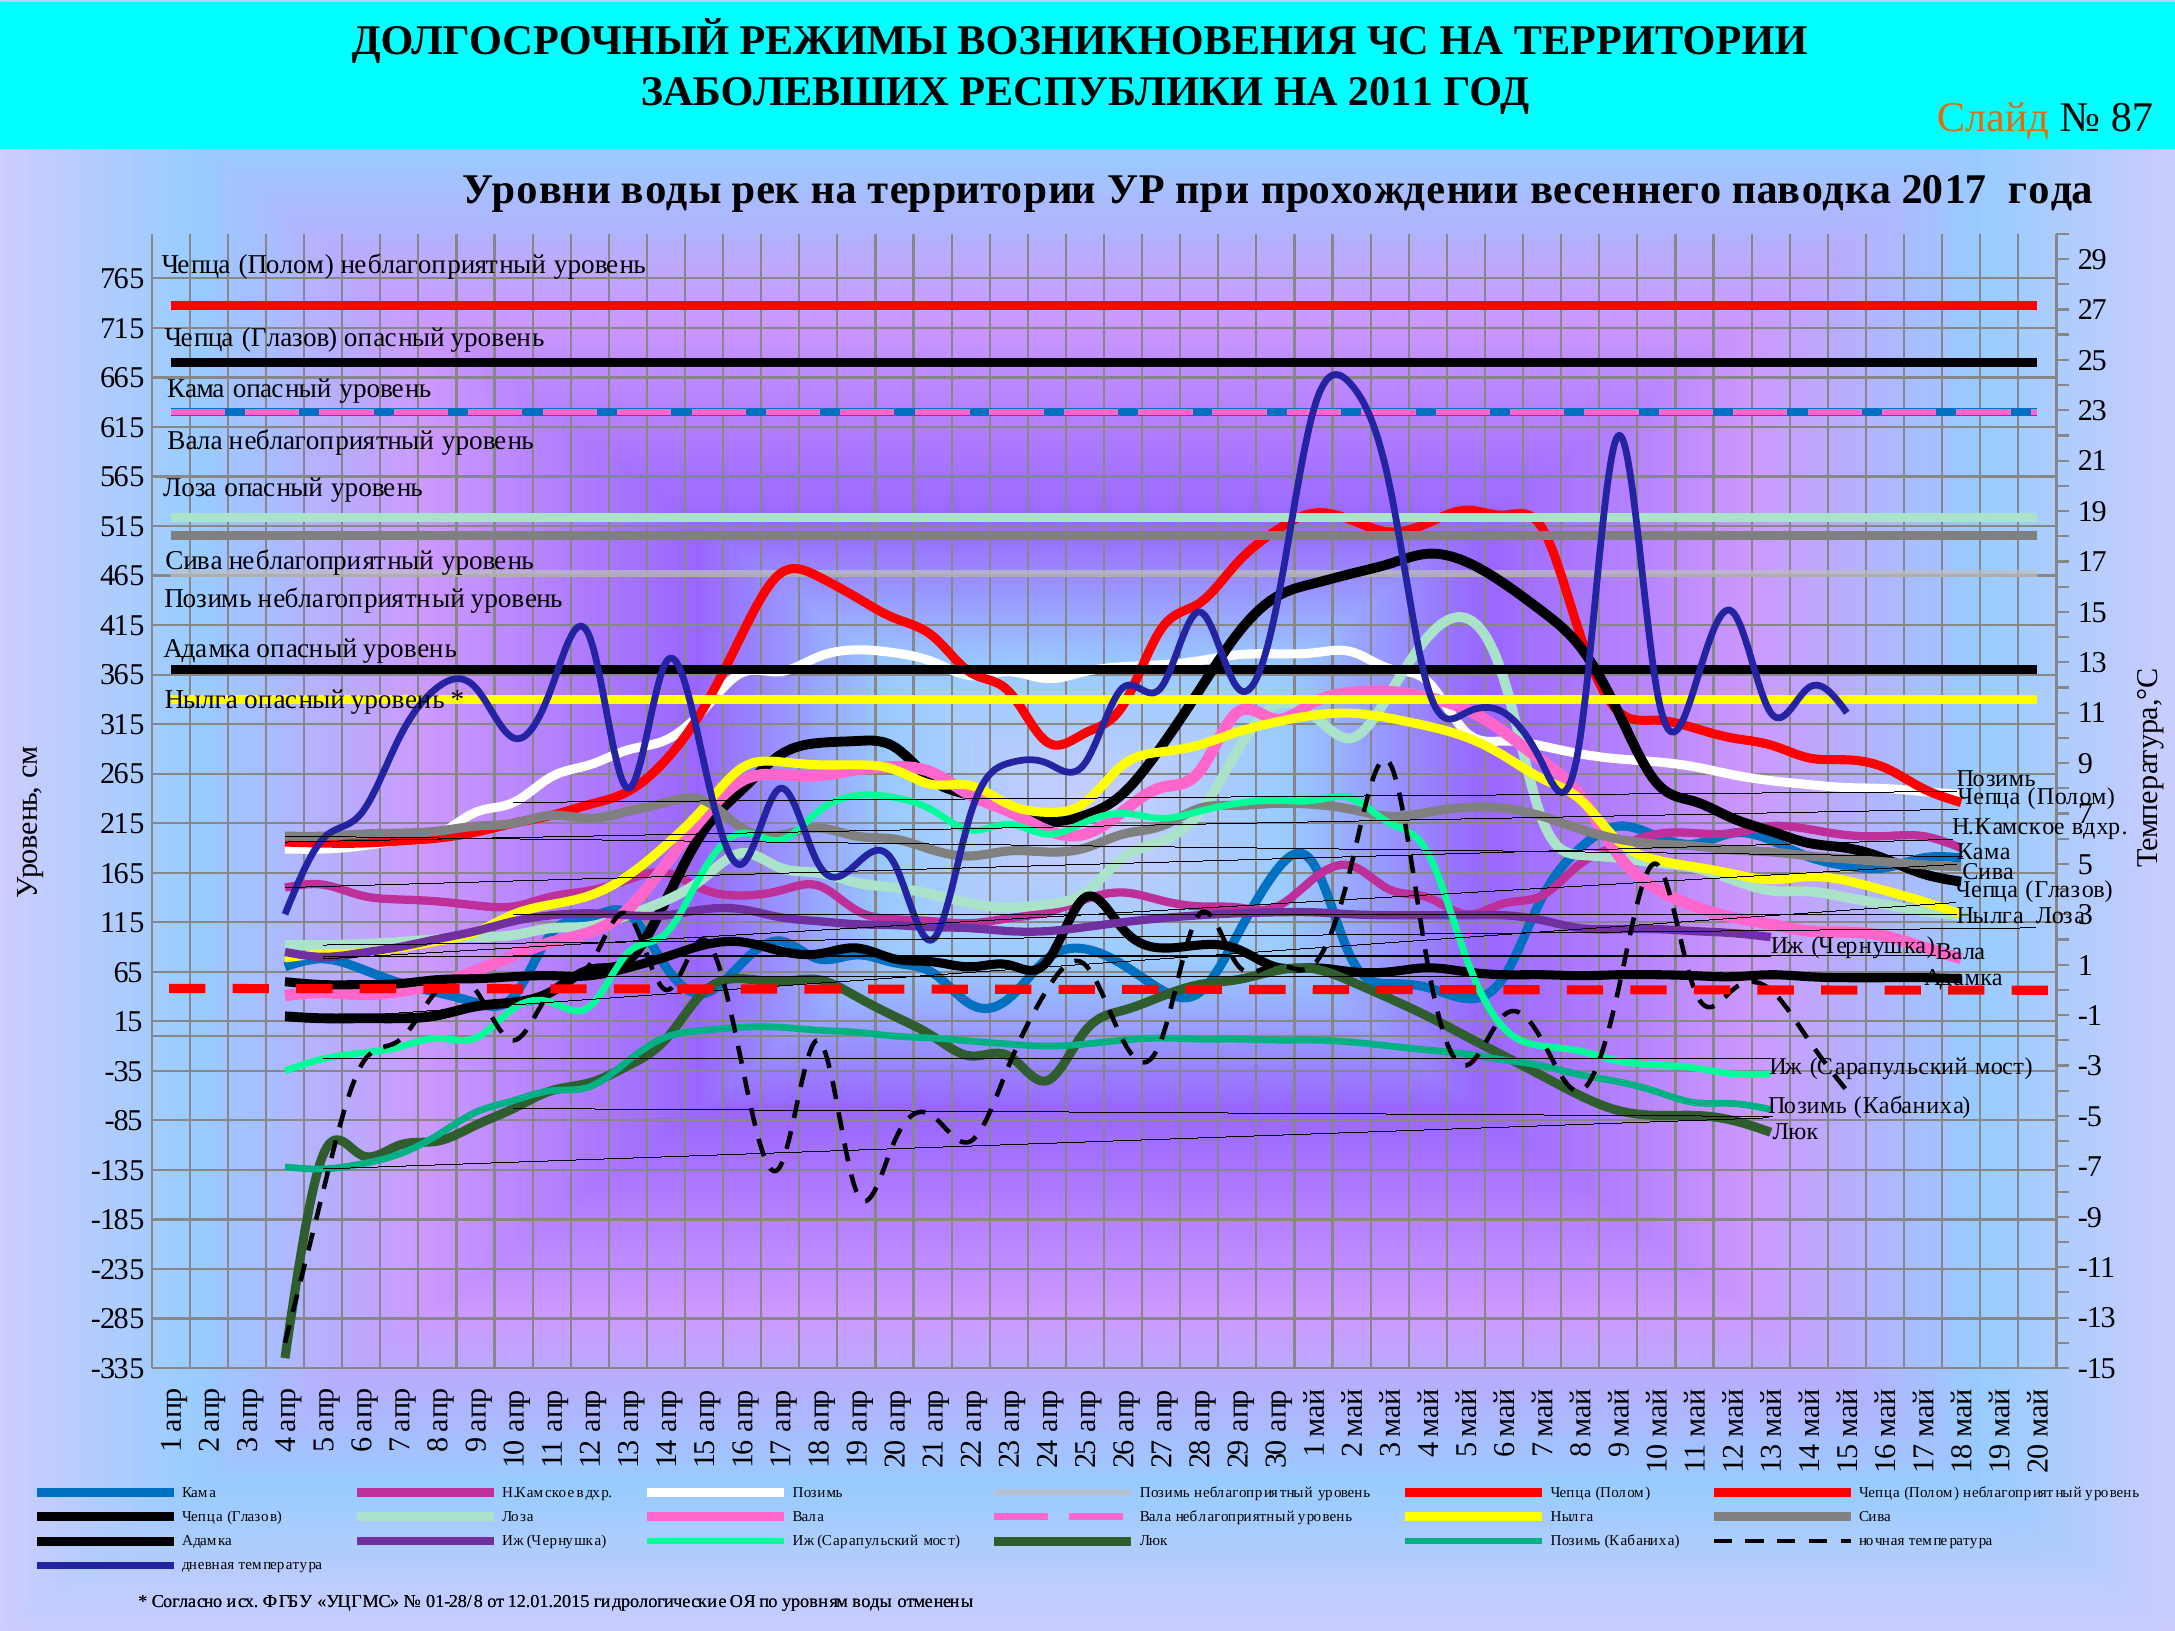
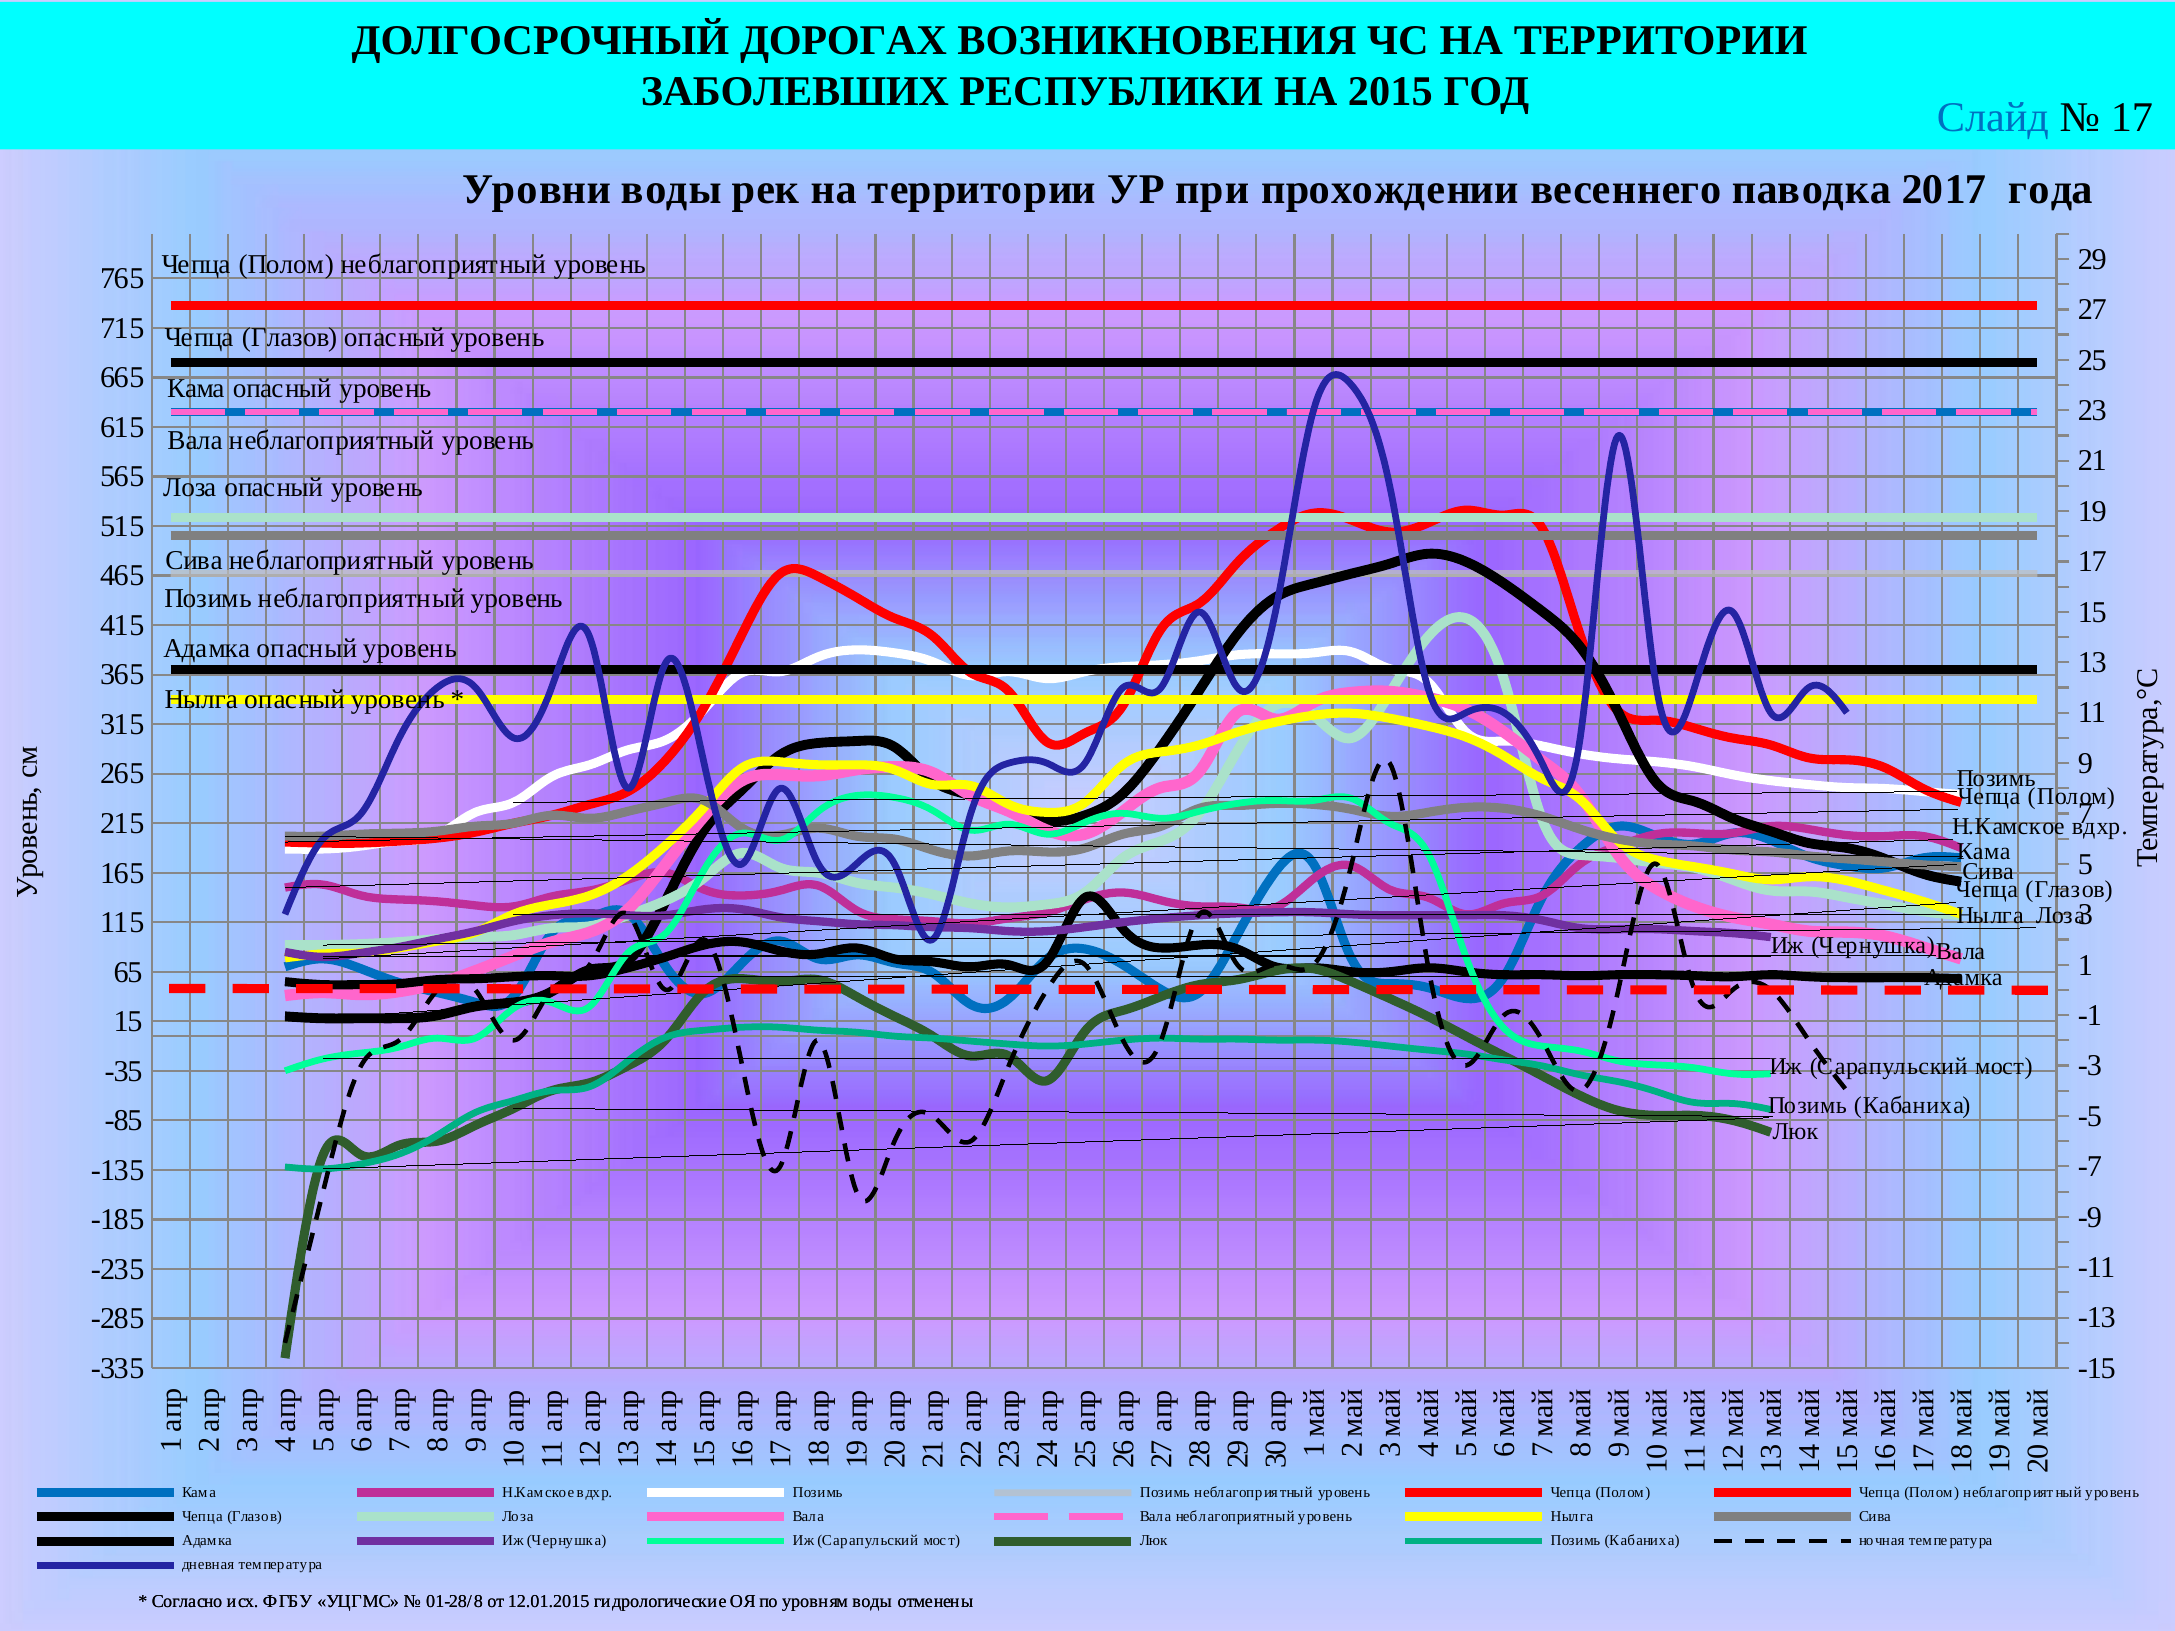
РЕЖИМЫ: РЕЖИМЫ -> ДОРОГАХ
2011: 2011 -> 2015
Слайд colour: orange -> blue
87 at (2132, 117): 87 -> 17
